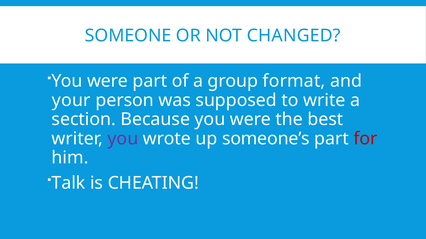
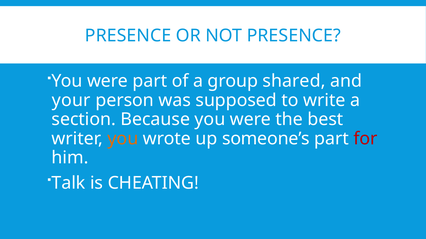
SOMEONE at (128, 36): SOMEONE -> PRESENCE
NOT CHANGED: CHANGED -> PRESENCE
format: format -> shared
you at (123, 139) colour: purple -> orange
